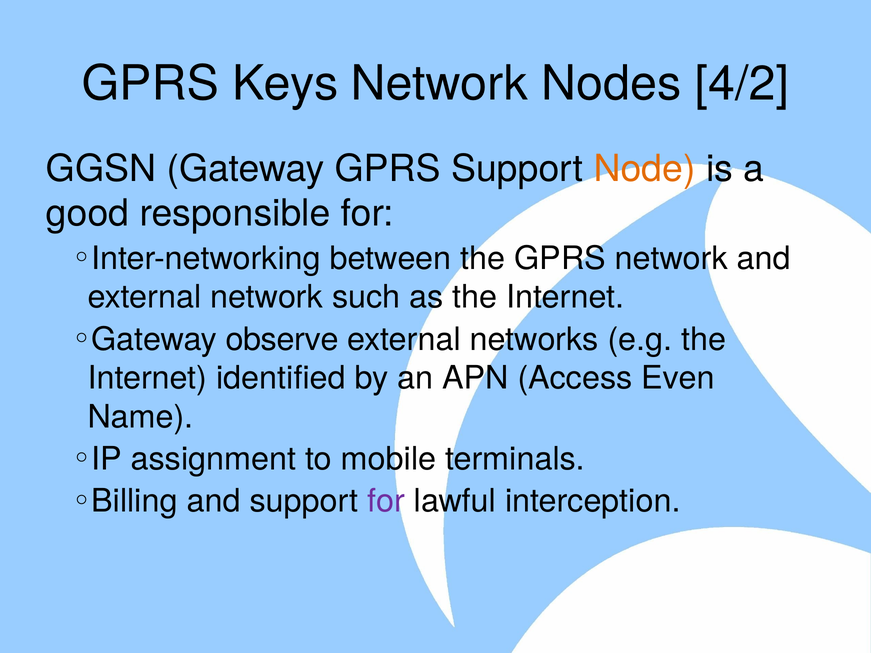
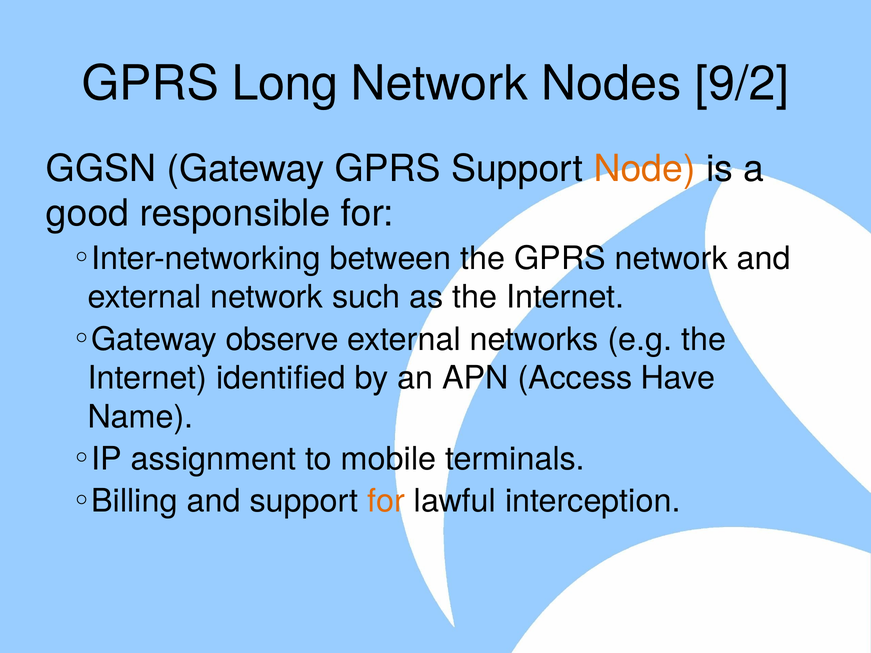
Keys: Keys -> Long
4/2: 4/2 -> 9/2
Even: Even -> Have
for at (386, 501) colour: purple -> orange
